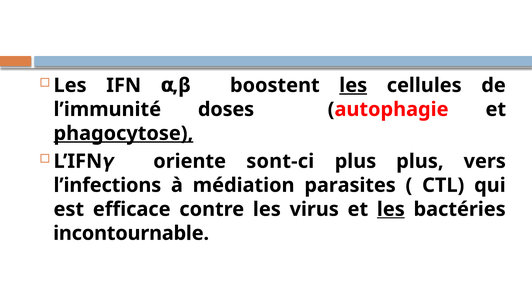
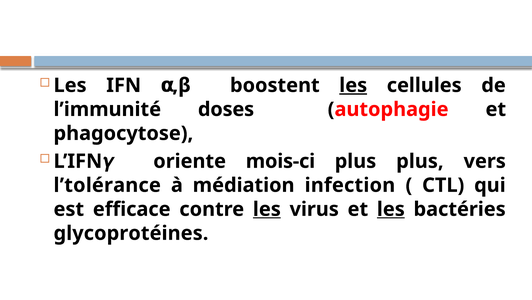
phagocytose underline: present -> none
sont-ci: sont-ci -> mois-ci
l’infections: l’infections -> l’tolérance
parasites: parasites -> infection
les at (267, 209) underline: none -> present
incontournable: incontournable -> glycoprotéines
